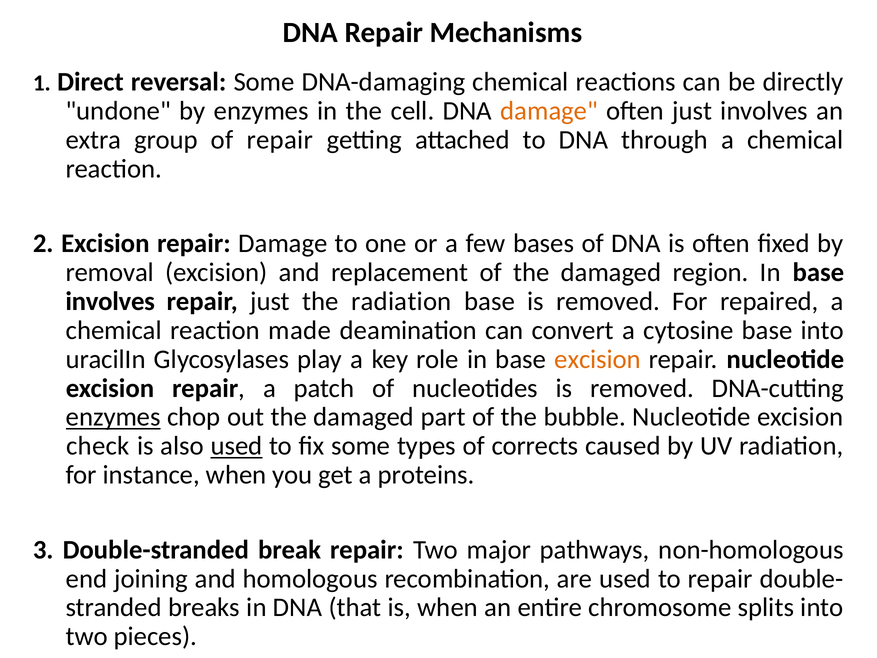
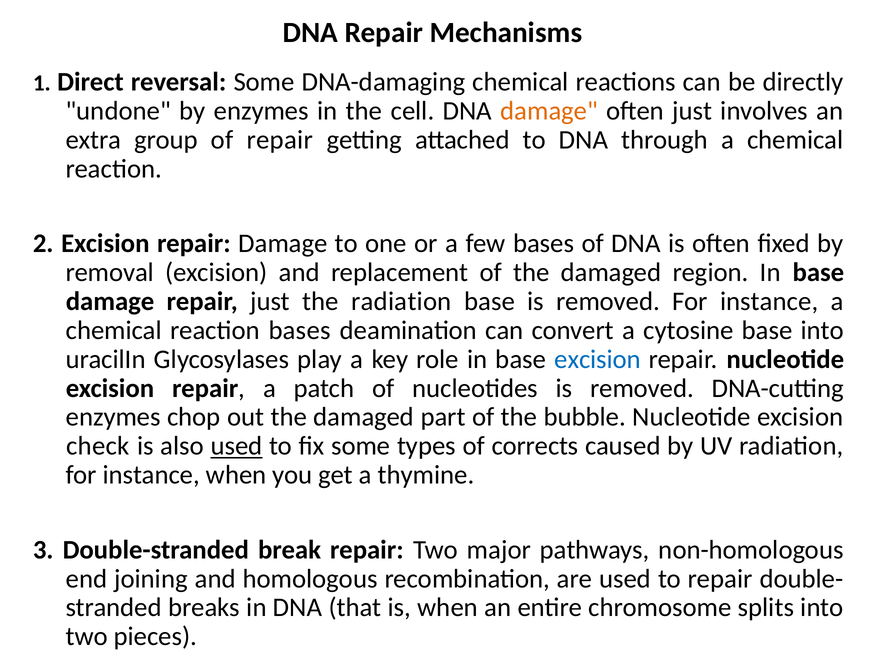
involves at (110, 301): involves -> damage
removed For repaired: repaired -> instance
reaction made: made -> bases
excision at (598, 359) colour: orange -> blue
enzymes at (113, 417) underline: present -> none
proteins: proteins -> thymine
